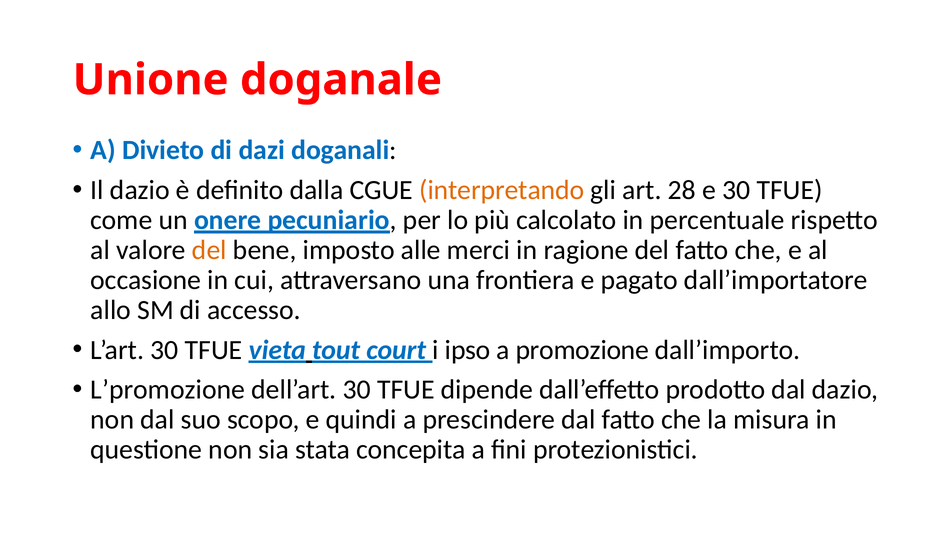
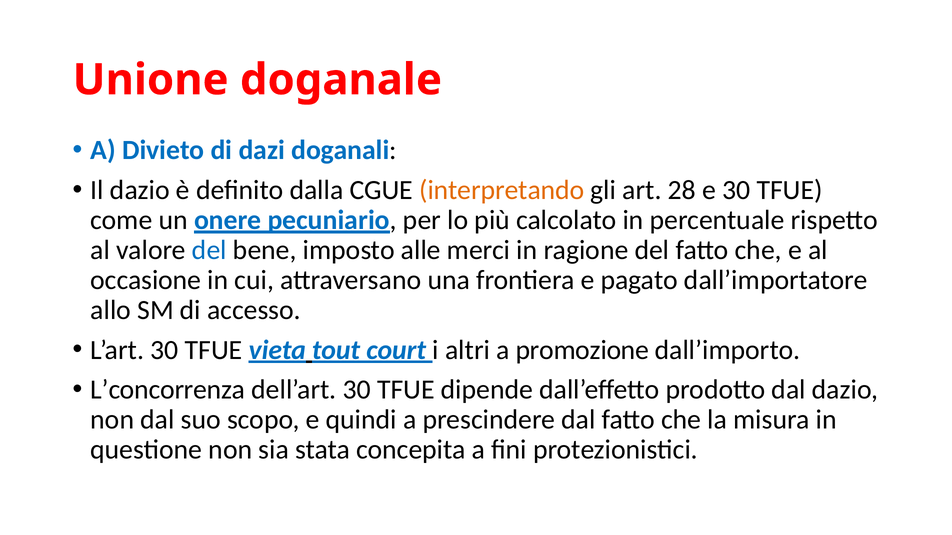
del at (209, 250) colour: orange -> blue
ipso: ipso -> altri
L’promozione: L’promozione -> L’concorrenza
